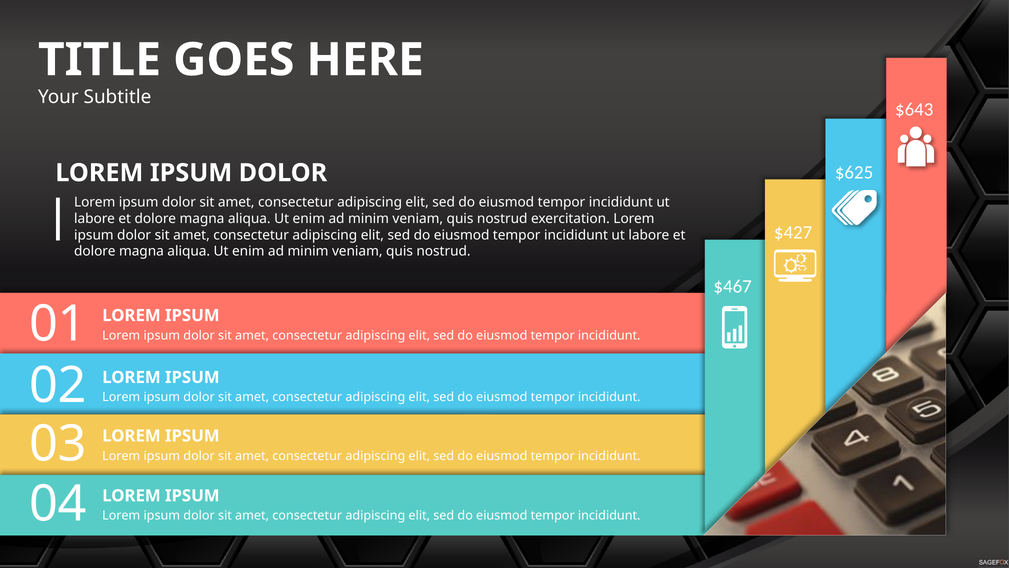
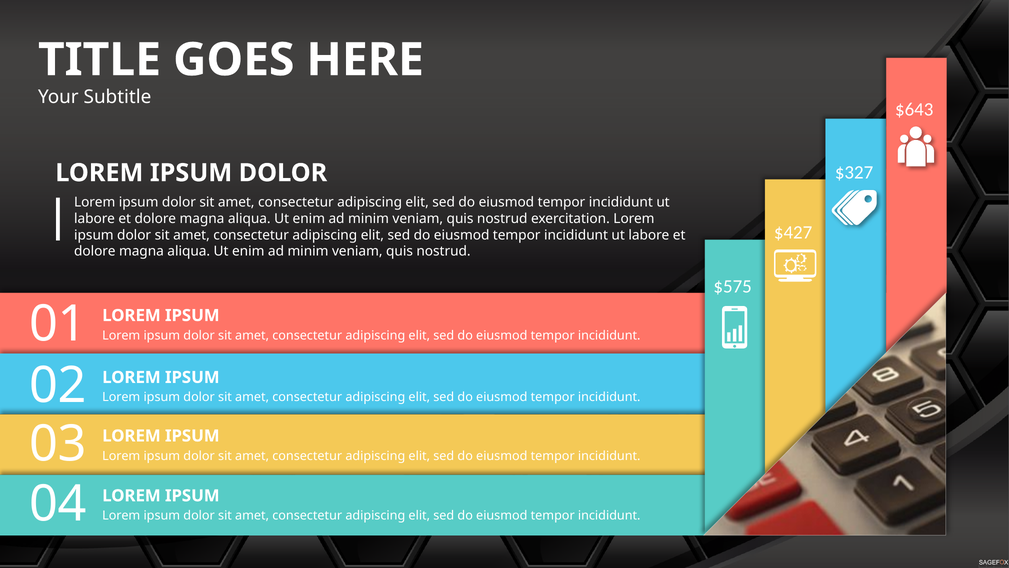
$625: $625 -> $327
$467: $467 -> $575
